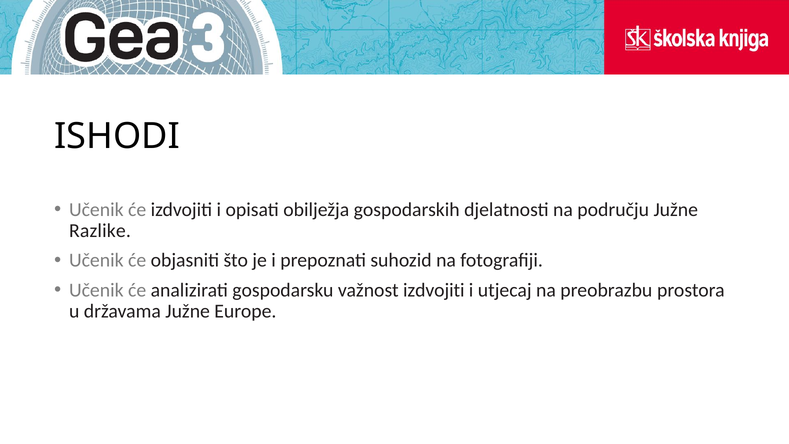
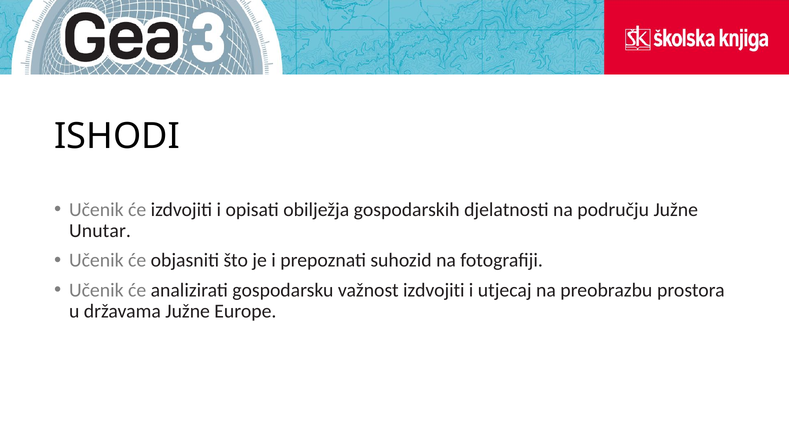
Razlike: Razlike -> Unutar
